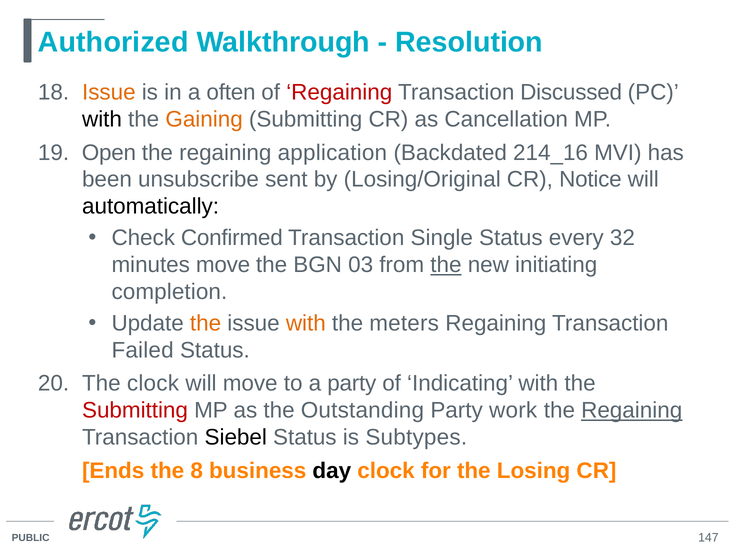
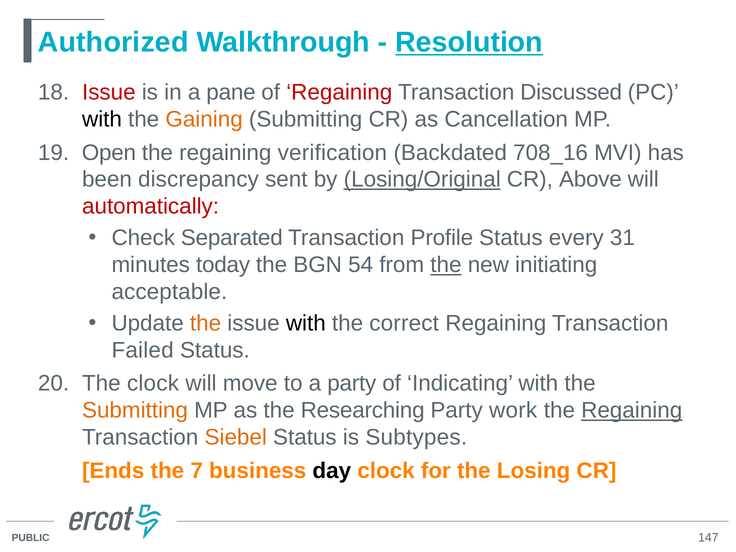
Resolution underline: none -> present
Issue at (109, 92) colour: orange -> red
often: often -> pane
application: application -> verification
214_16: 214_16 -> 708_16
unsubscribe: unsubscribe -> discrepancy
Losing/Original underline: none -> present
Notice: Notice -> Above
automatically colour: black -> red
Confirmed: Confirmed -> Separated
Single: Single -> Profile
32: 32 -> 31
minutes move: move -> today
03: 03 -> 54
completion: completion -> acceptable
with at (306, 323) colour: orange -> black
meters: meters -> correct
Submitting at (135, 411) colour: red -> orange
Outstanding: Outstanding -> Researching
Siebel colour: black -> orange
8: 8 -> 7
